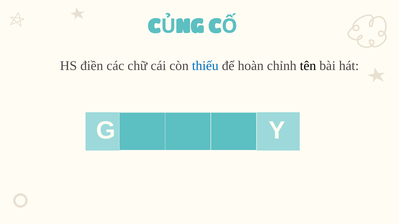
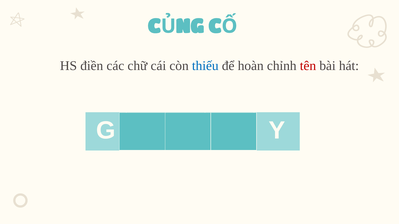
tên colour: black -> red
